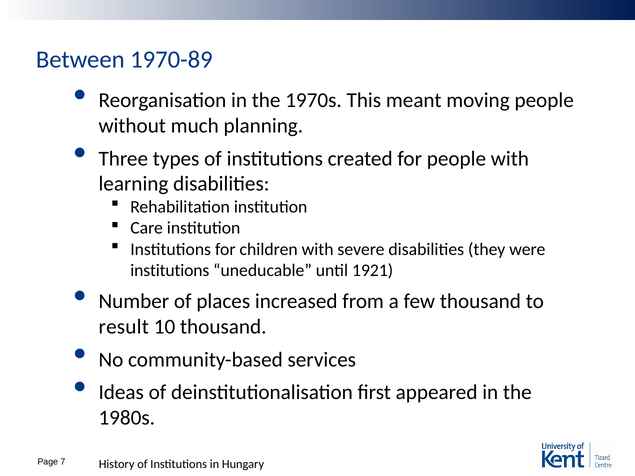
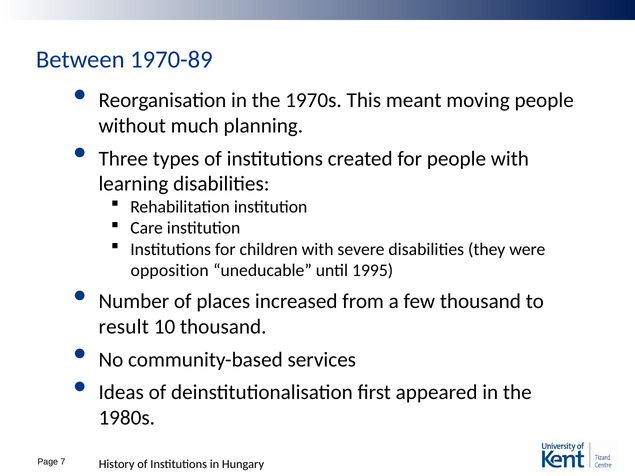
institutions at (170, 271): institutions -> opposition
1921: 1921 -> 1995
